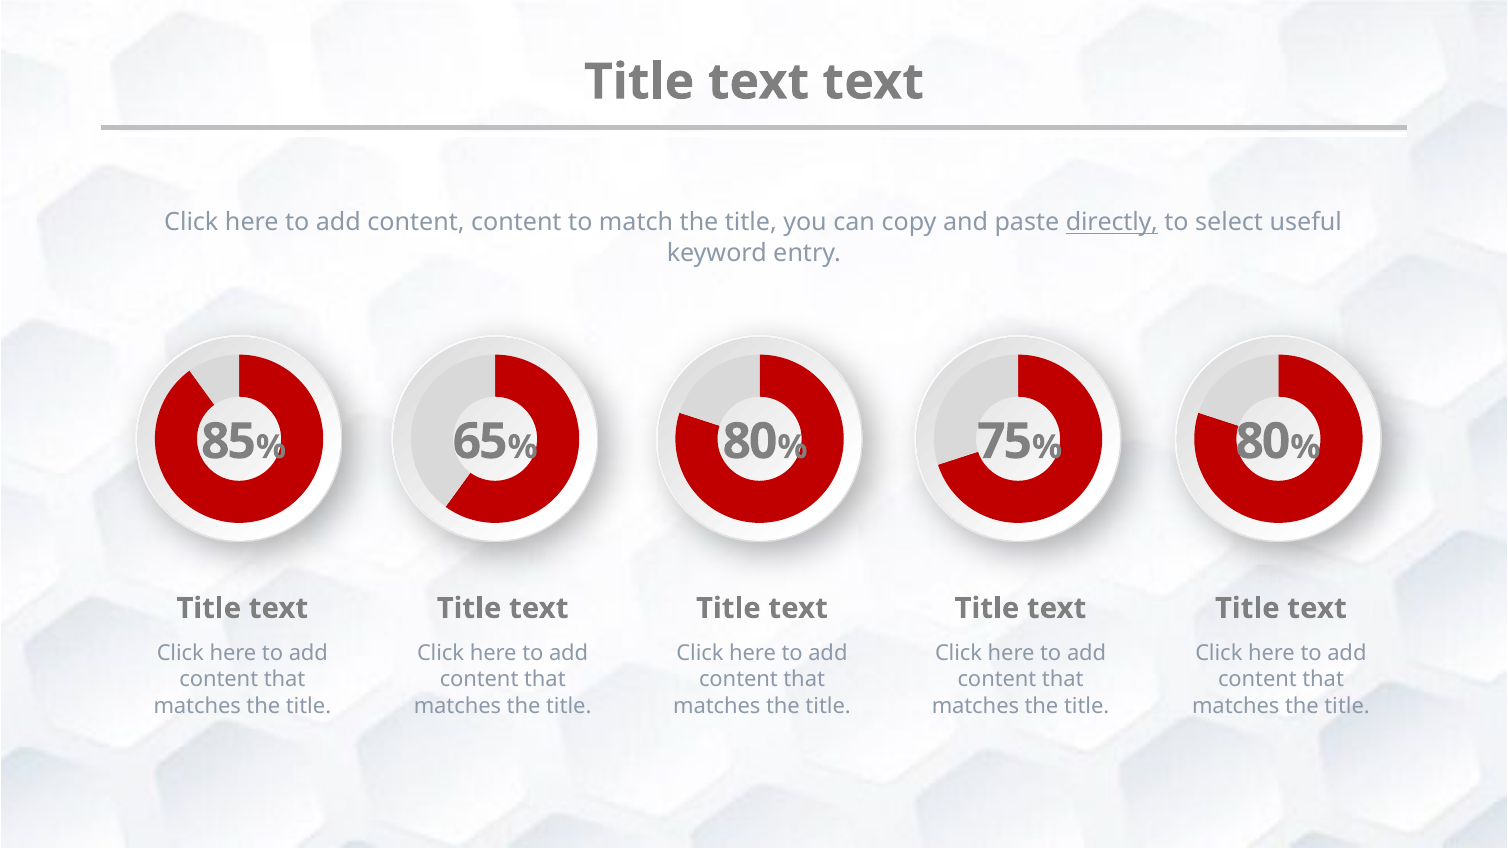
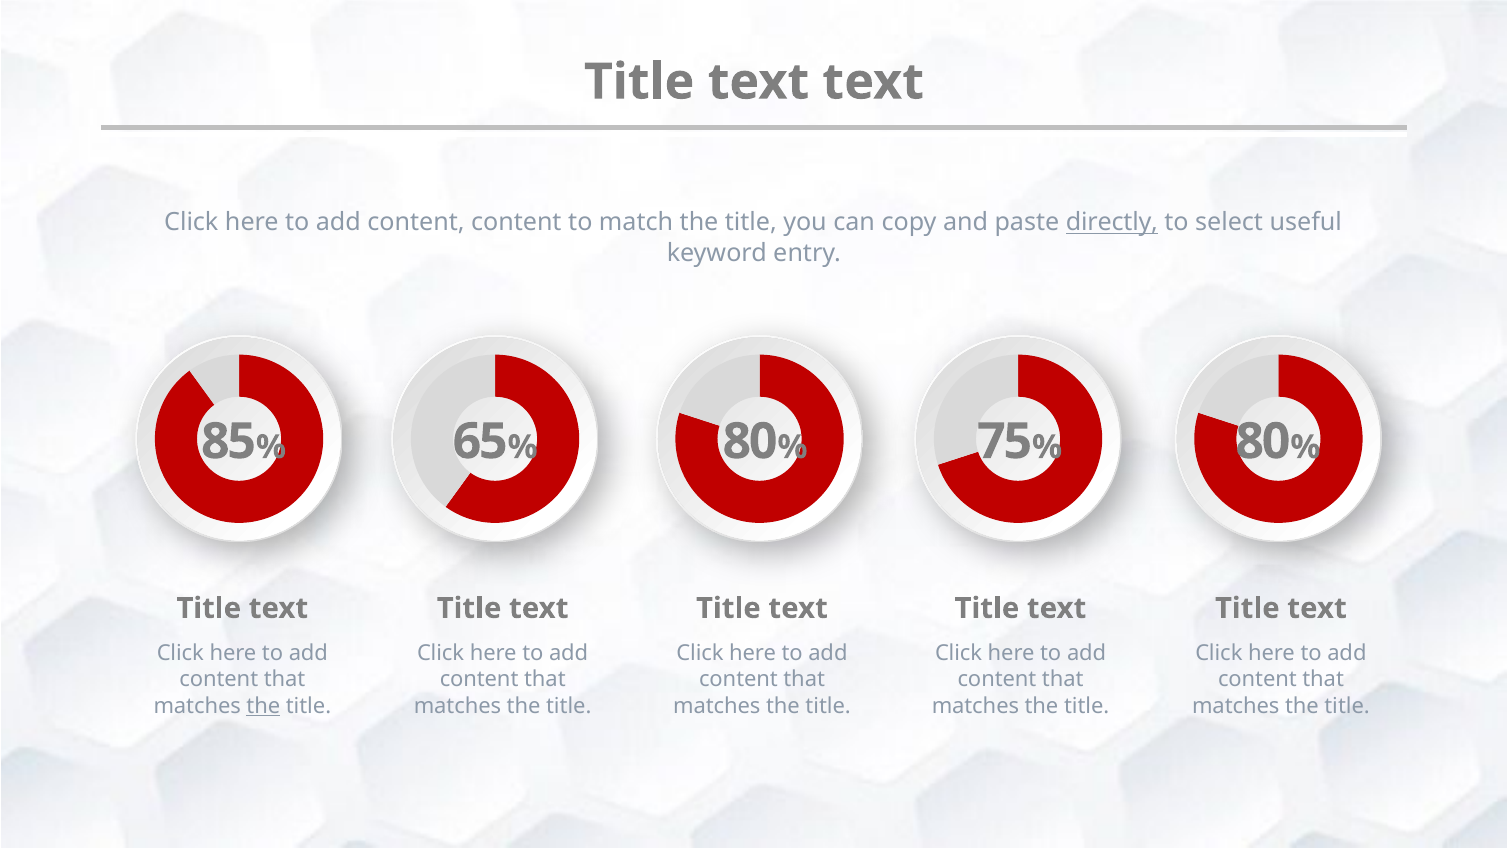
the at (263, 706) underline: none -> present
